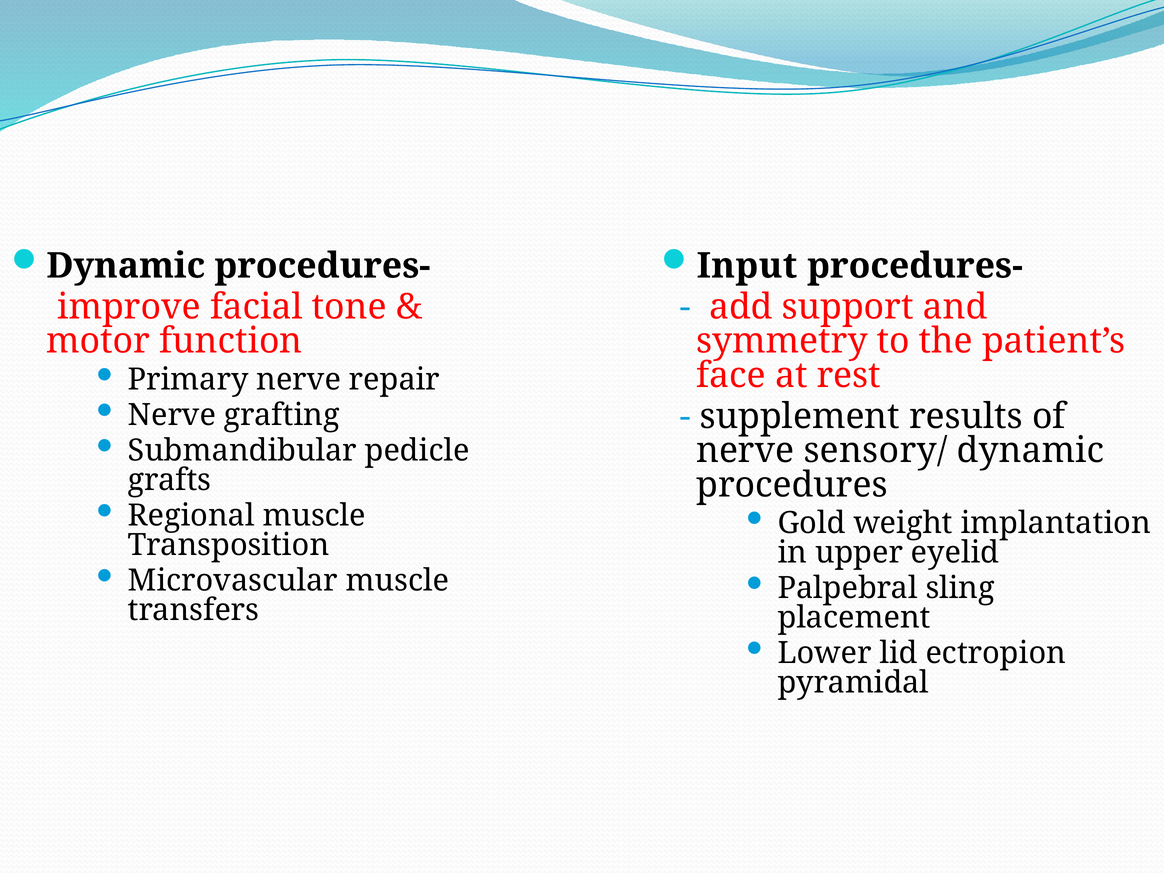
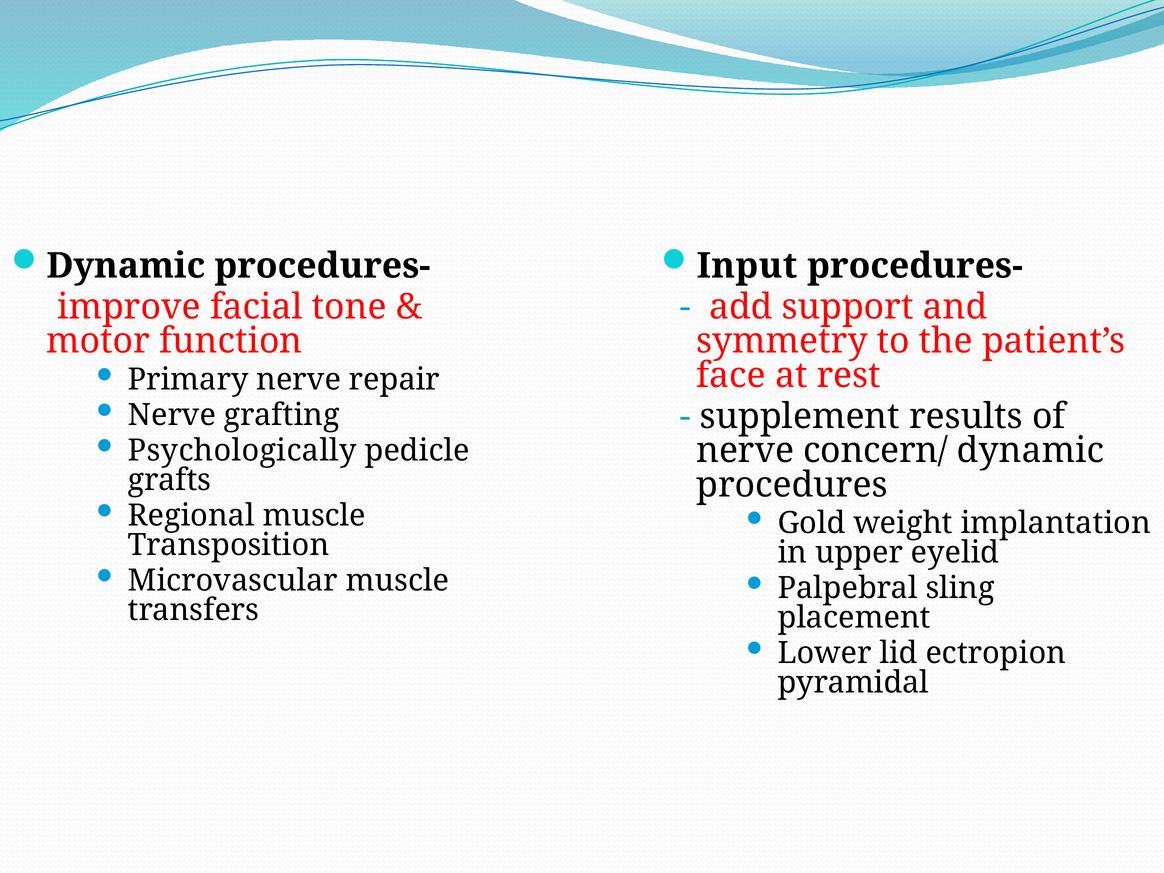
Submandibular: Submandibular -> Psychologically
sensory/: sensory/ -> concern/
